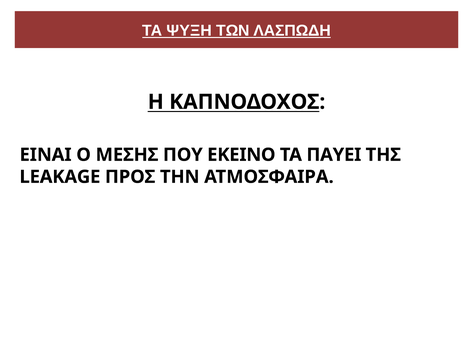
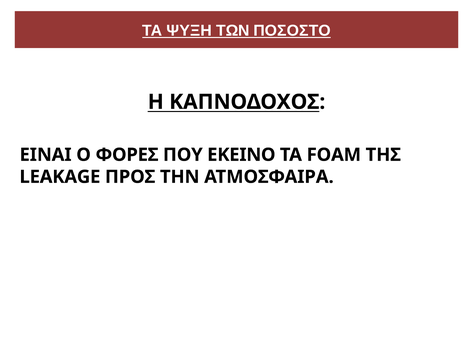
ΛΑΣΠΩΔΗ: ΛΑΣΠΩΔΗ -> ΠΟΣΟΣΤΟ
ΜΕΣΗΣ: ΜΕΣΗΣ -> ΦΟΡΕΣ
ΠΑΥΕΙ: ΠΑΥΕΙ -> FOAM
